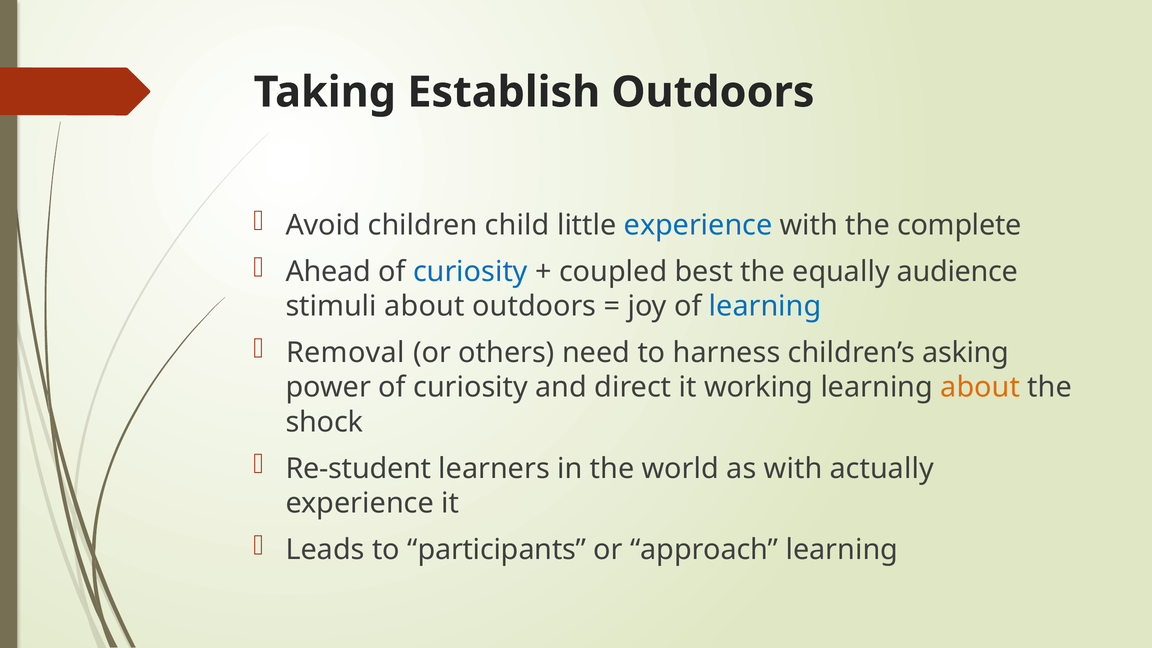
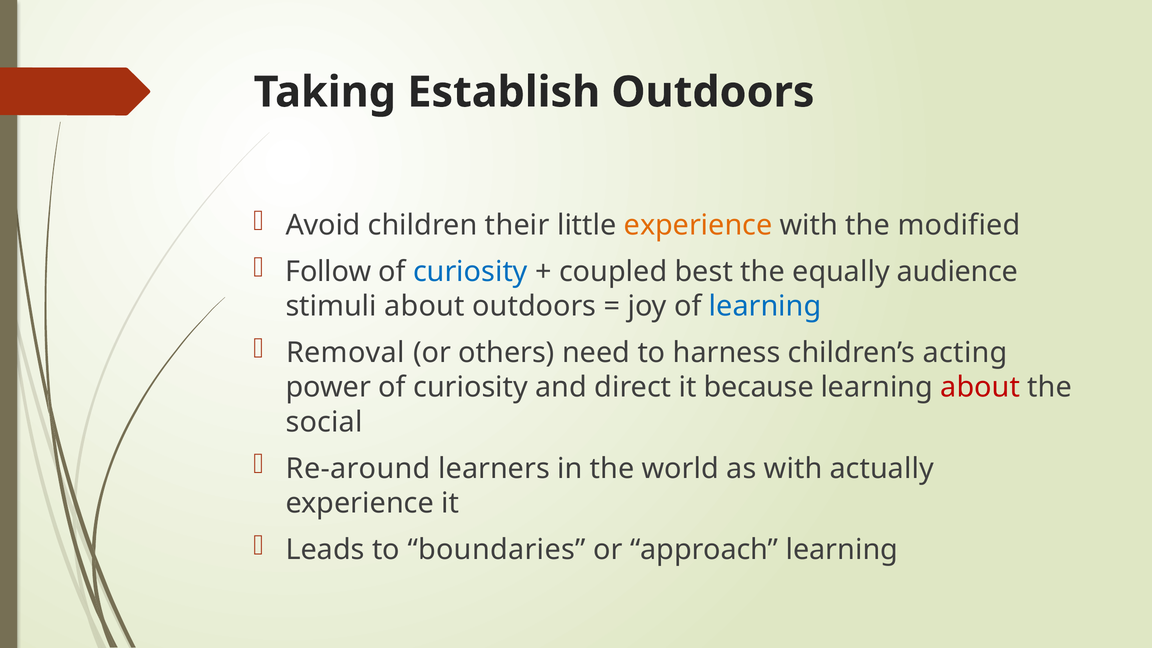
child: child -> their
experience at (698, 225) colour: blue -> orange
complete: complete -> modified
Ahead: Ahead -> Follow
asking: asking -> acting
working: working -> because
about at (980, 387) colour: orange -> red
shock: shock -> social
Re-student: Re-student -> Re-around
participants: participants -> boundaries
